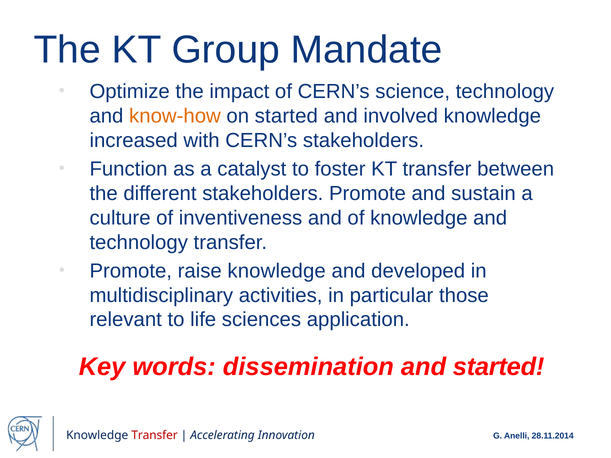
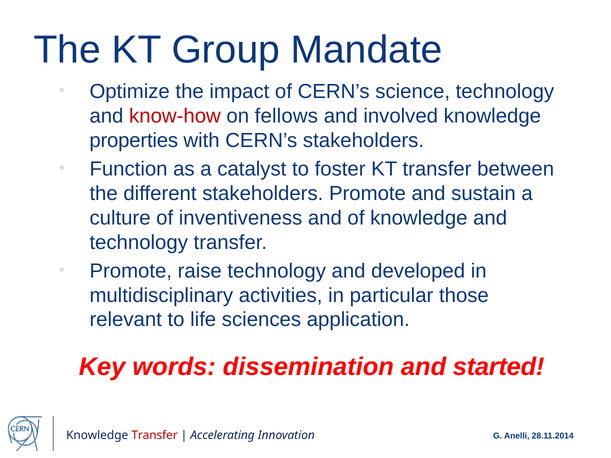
know-how colour: orange -> red
on started: started -> fellows
increased: increased -> properties
raise knowledge: knowledge -> technology
